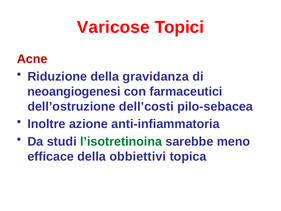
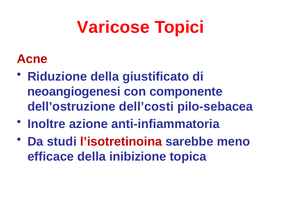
gravidanza: gravidanza -> giustificato
farmaceutici: farmaceutici -> componente
l’isotretinoina colour: green -> red
obbiettivi: obbiettivi -> inibizione
